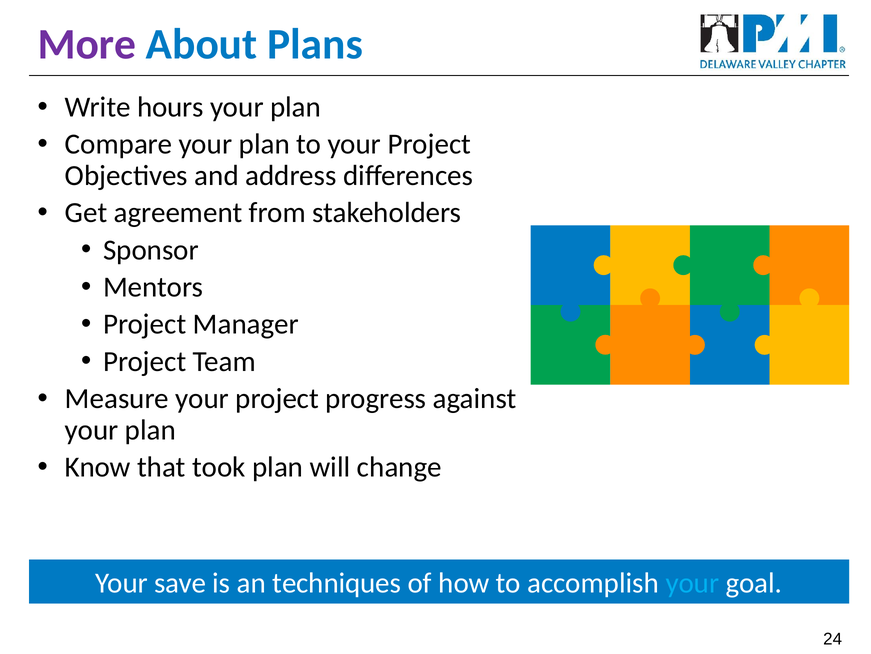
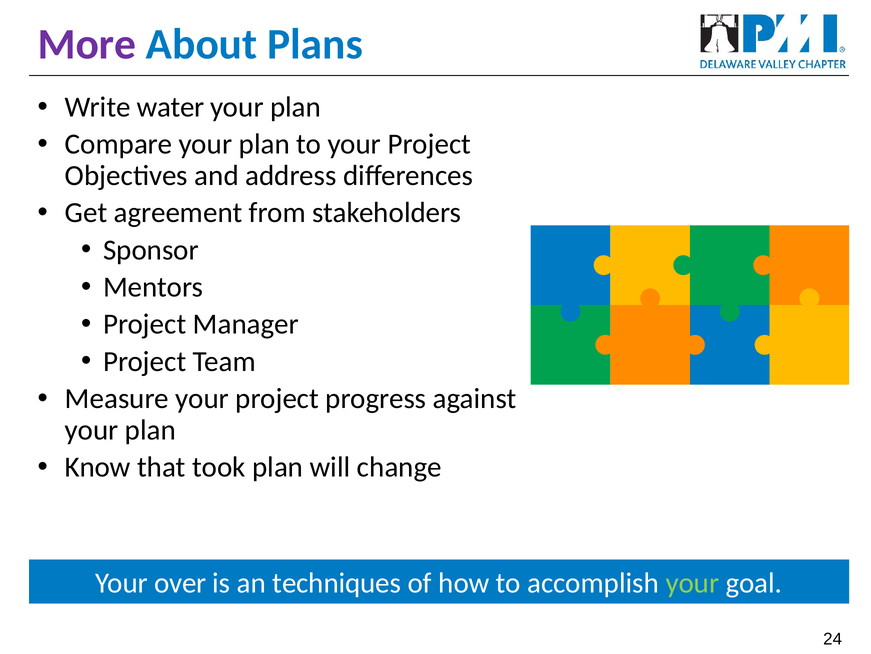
hours: hours -> water
save: save -> over
your at (692, 583) colour: light blue -> light green
